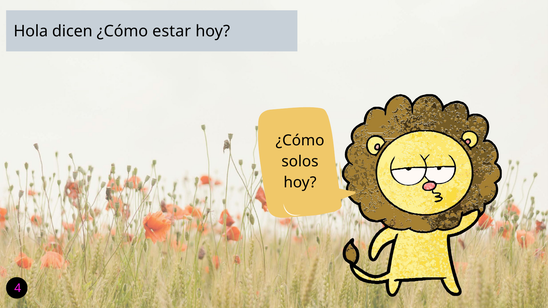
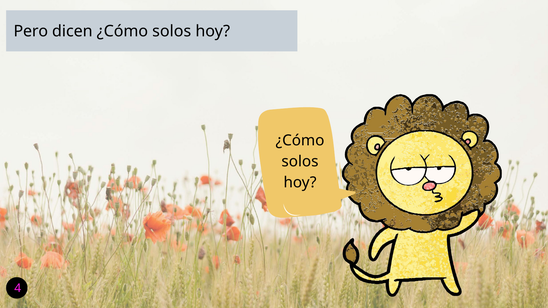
Hola: Hola -> Pero
dicen ¿Cómo estar: estar -> solos
